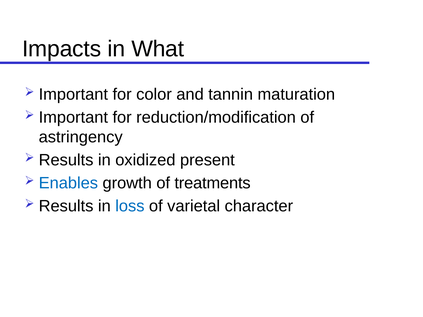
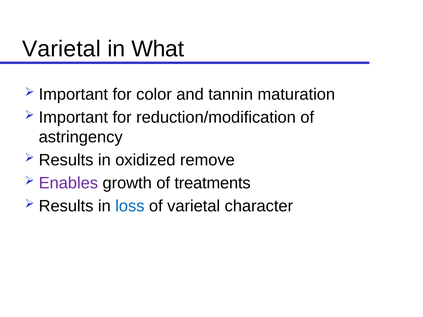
Impacts at (62, 49): Impacts -> Varietal
present: present -> remove
Enables colour: blue -> purple
